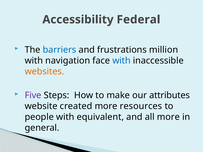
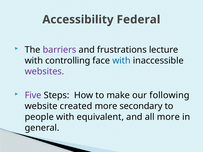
barriers colour: blue -> purple
million: million -> lecture
navigation: navigation -> controlling
websites colour: orange -> purple
attributes: attributes -> following
resources: resources -> secondary
